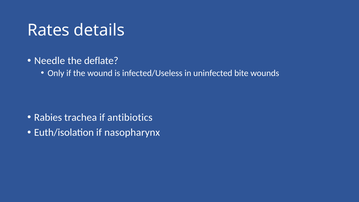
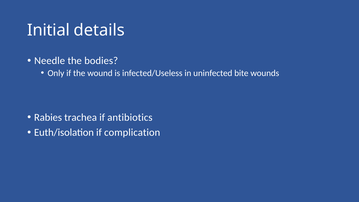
Rates: Rates -> Initial
deflate: deflate -> bodies
nasopharynx: nasopharynx -> complication
